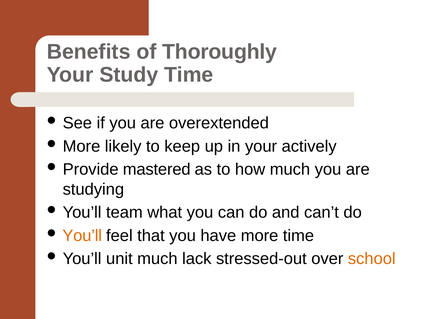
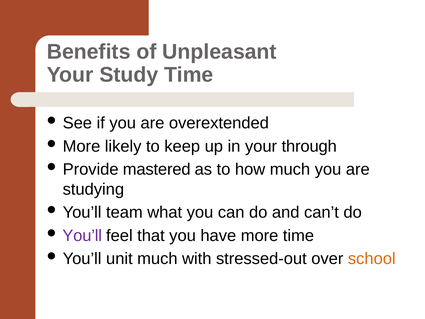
Thoroughly: Thoroughly -> Unpleasant
actively: actively -> through
You’ll at (82, 235) colour: orange -> purple
lack: lack -> with
